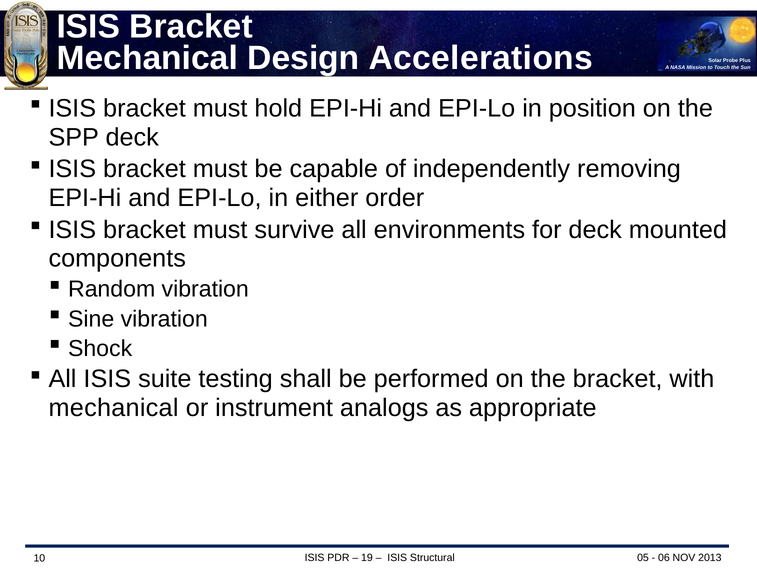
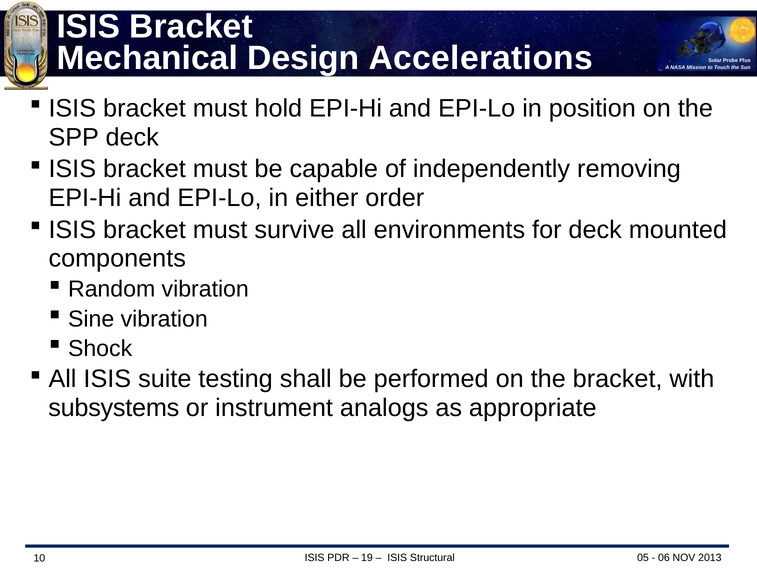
mechanical at (114, 408): mechanical -> subsystems
